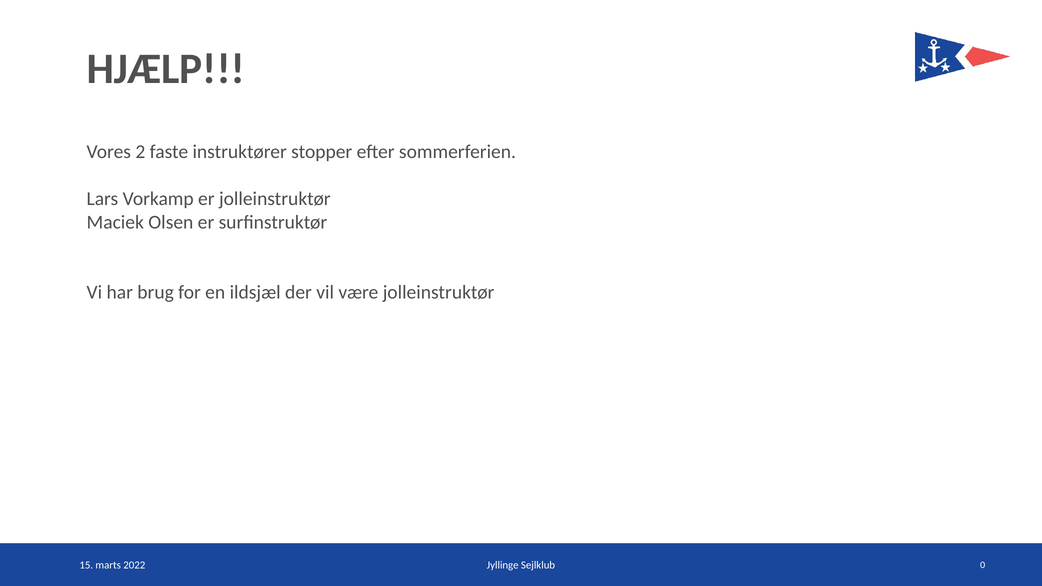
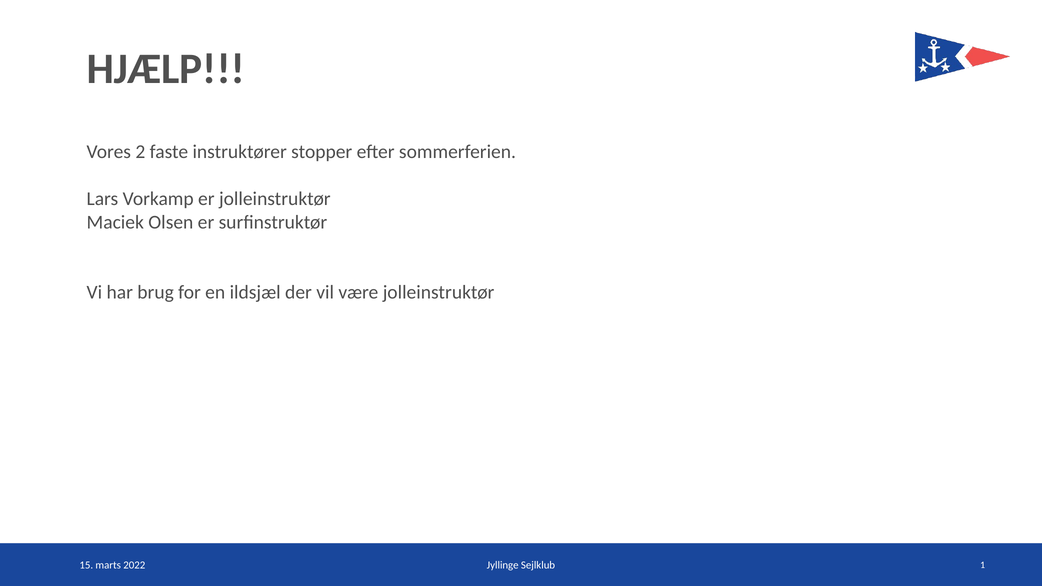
0: 0 -> 1
